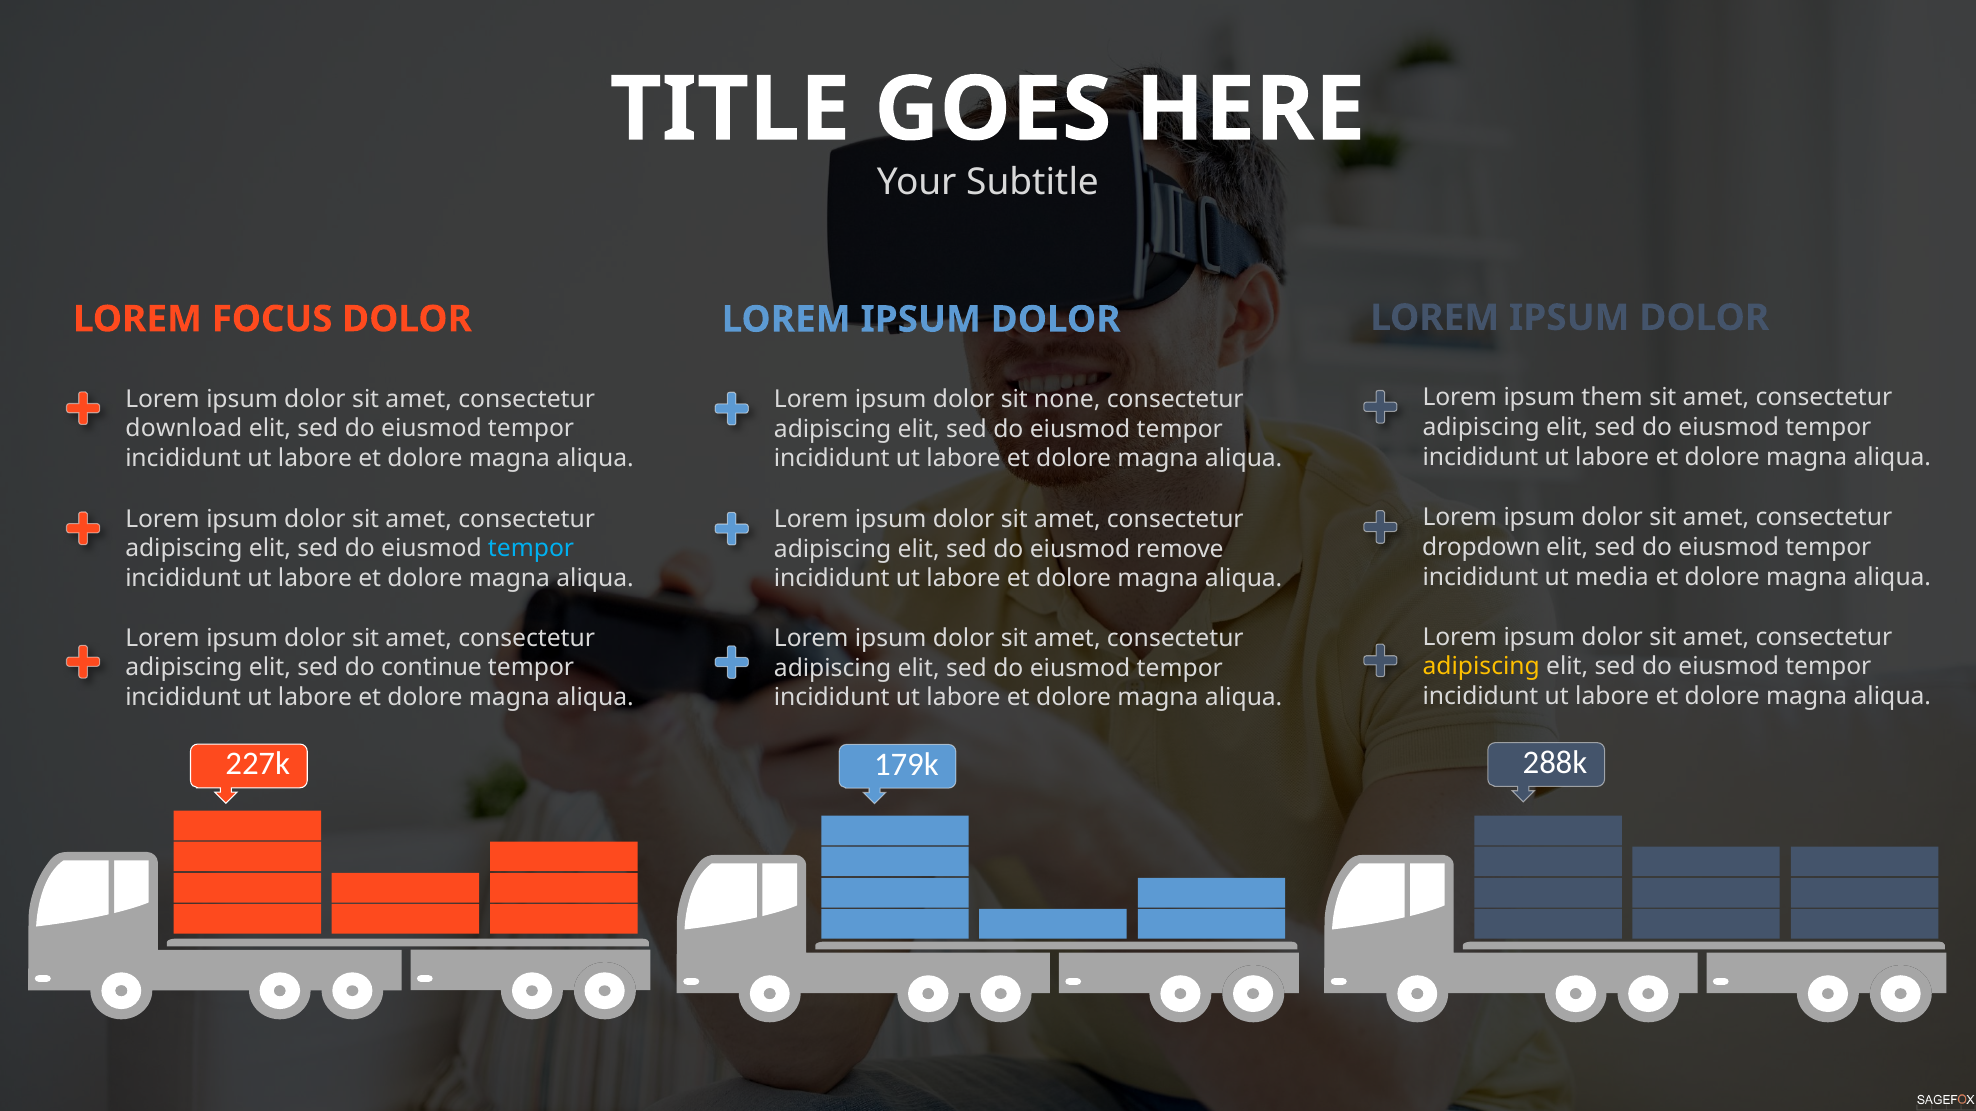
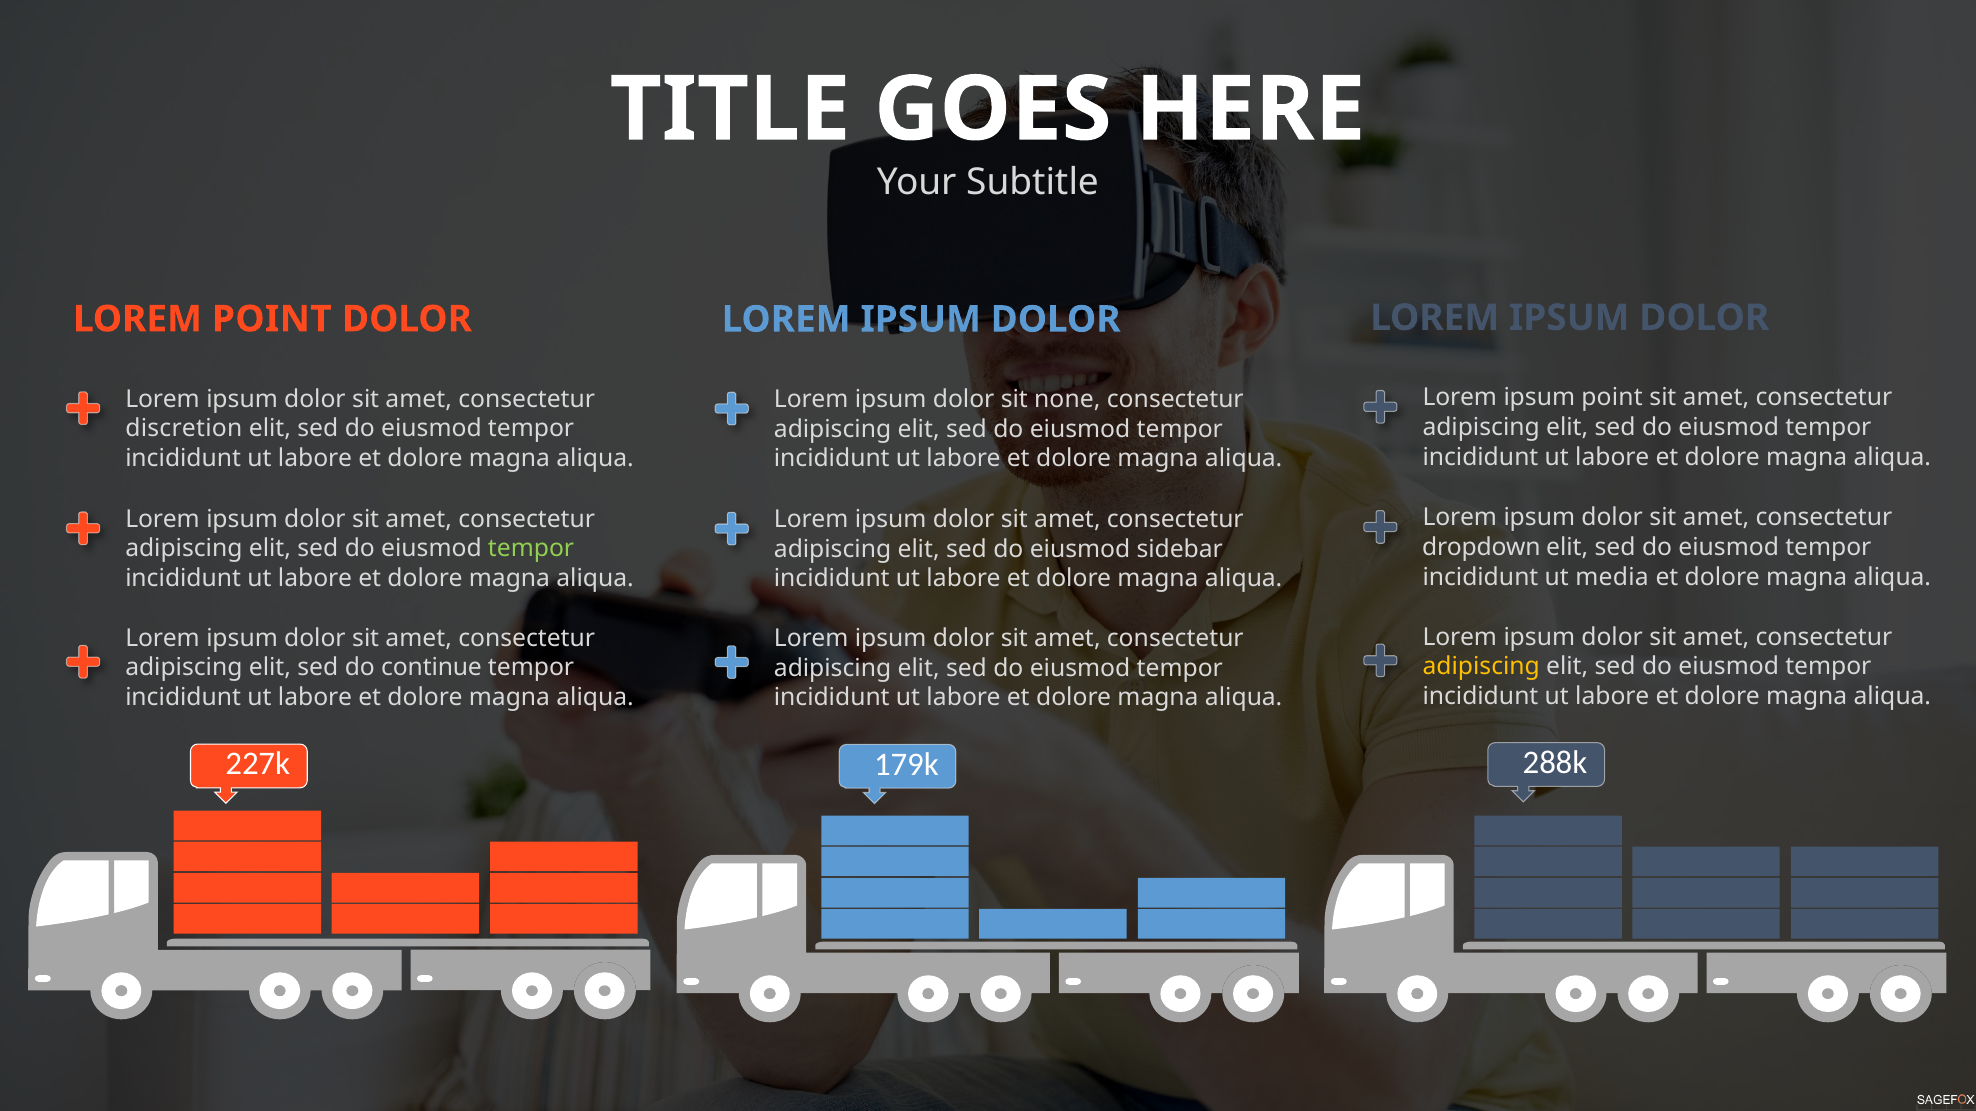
LOREM FOCUS: FOCUS -> POINT
ipsum them: them -> point
download: download -> discretion
tempor at (531, 549) colour: light blue -> light green
remove: remove -> sidebar
